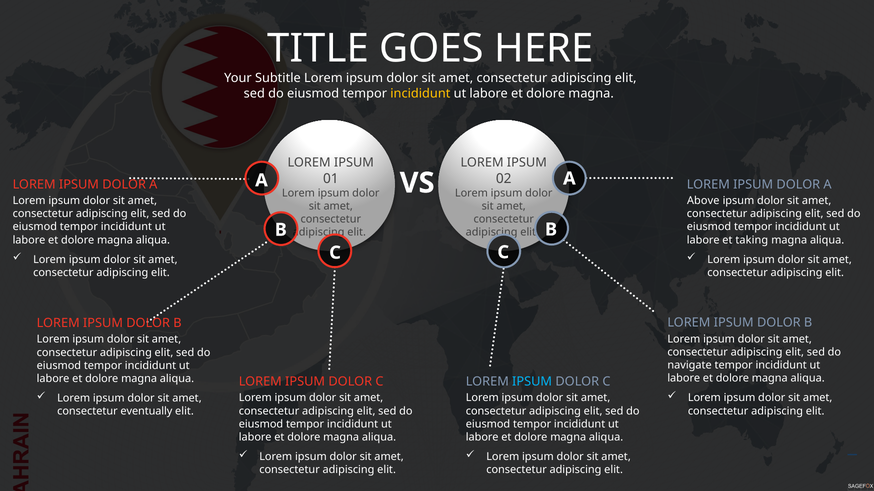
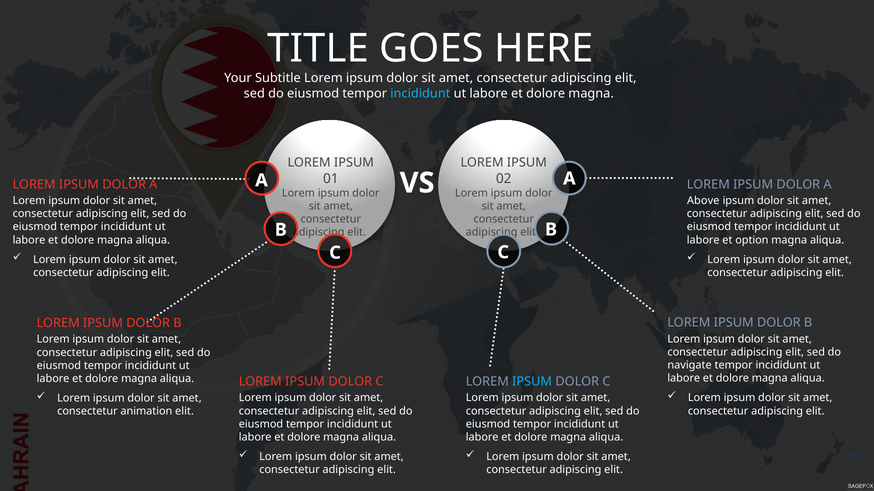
incididunt at (420, 94) colour: yellow -> light blue
taking: taking -> option
eventually: eventually -> animation
